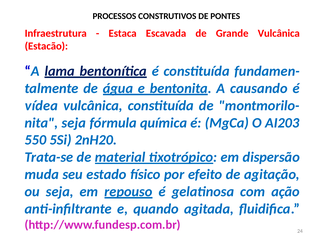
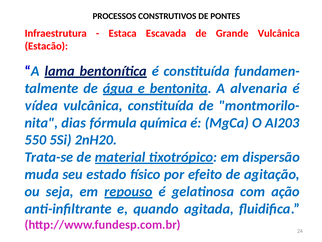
causando: causando -> alvenaria
seja at (74, 123): seja -> dias
